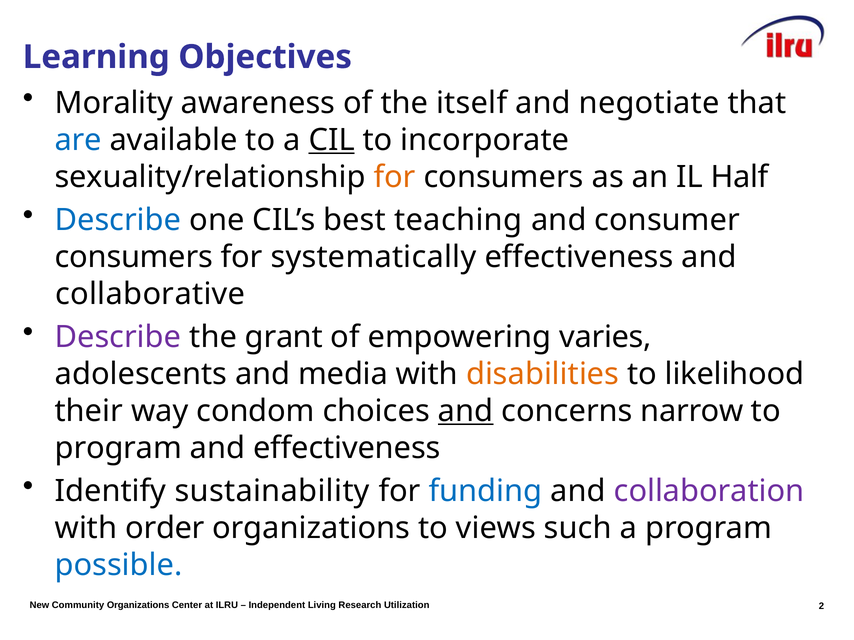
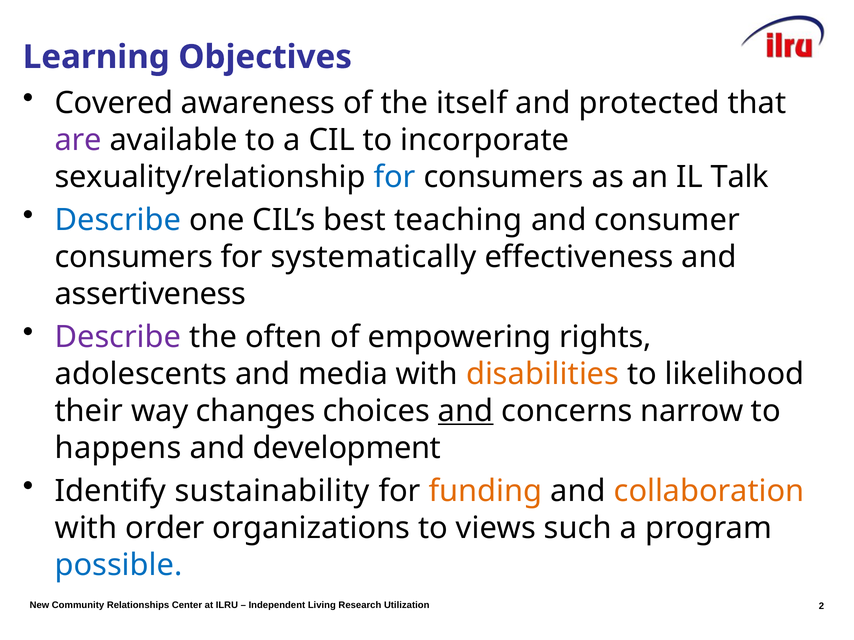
Morality: Morality -> Covered
negotiate: negotiate -> protected
are colour: blue -> purple
CIL underline: present -> none
for at (395, 177) colour: orange -> blue
Half: Half -> Talk
collaborative: collaborative -> assertiveness
grant: grant -> often
varies: varies -> rights
condom: condom -> changes
program at (118, 448): program -> happens
and effectiveness: effectiveness -> development
funding colour: blue -> orange
collaboration colour: purple -> orange
Organizations at (138, 606): Organizations -> Relationships
